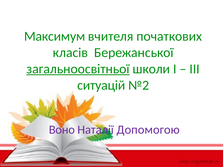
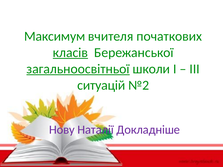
класів underline: none -> present
Воно: Воно -> Нову
Допомогою: Допомогою -> Докладніше
